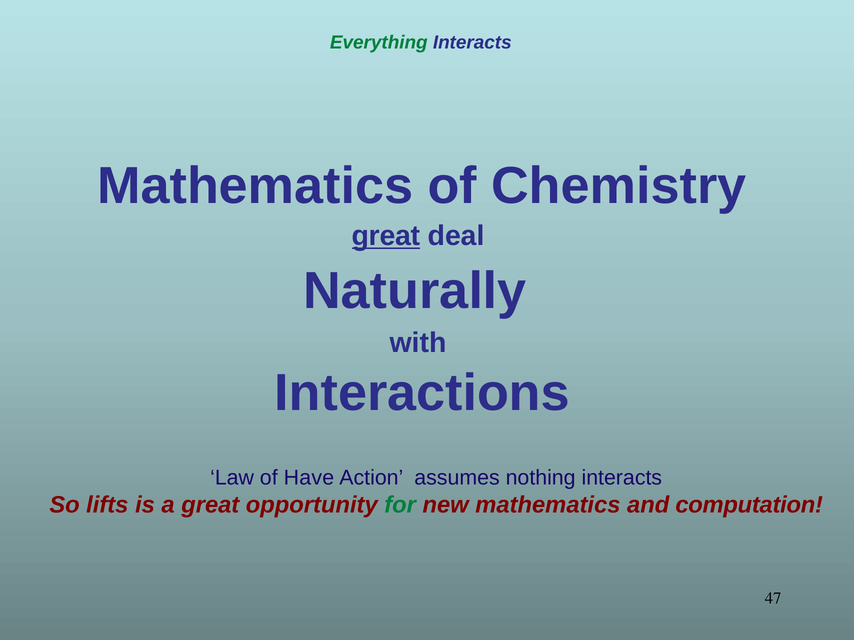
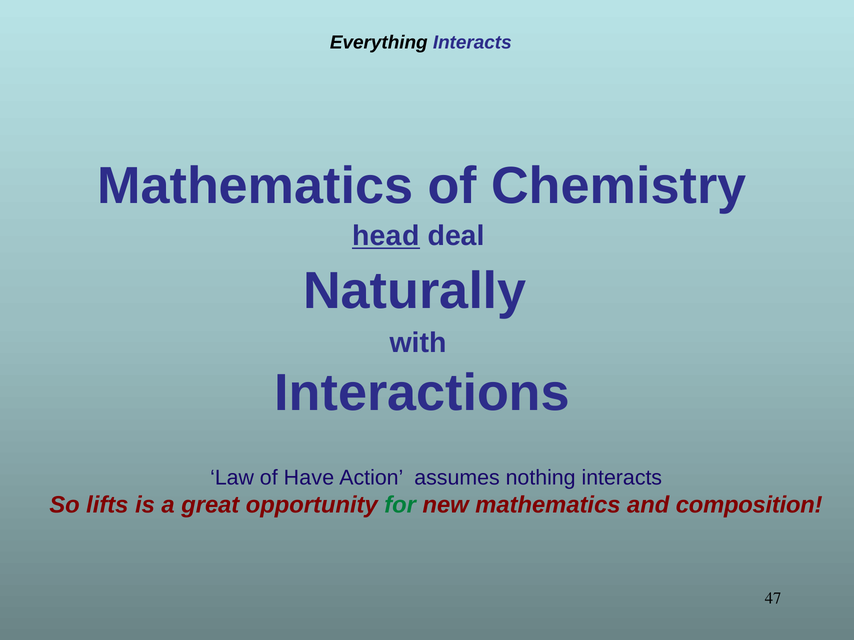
Everything colour: green -> black
great at (386, 236): great -> head
computation: computation -> composition
